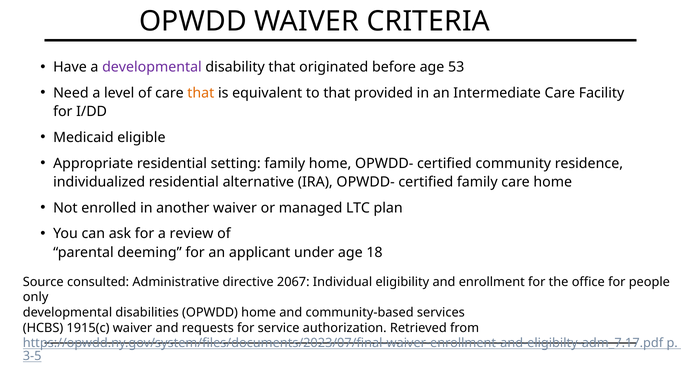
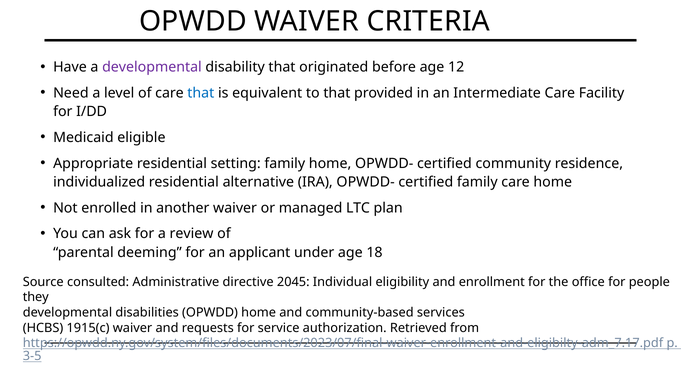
53: 53 -> 12
that at (201, 93) colour: orange -> blue
2067: 2067 -> 2045
only: only -> they
